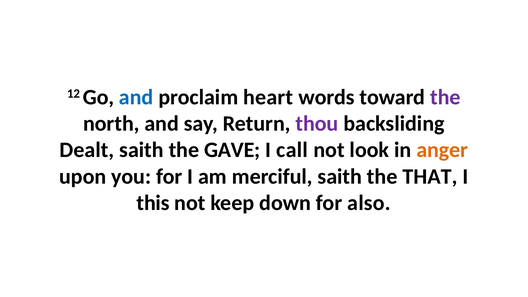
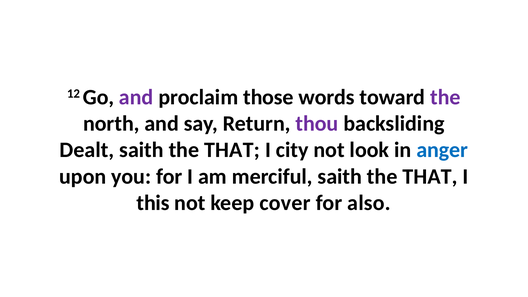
and at (136, 97) colour: blue -> purple
heart: heart -> those
GAVE at (232, 150): GAVE -> THAT
call: call -> city
anger colour: orange -> blue
down: down -> cover
